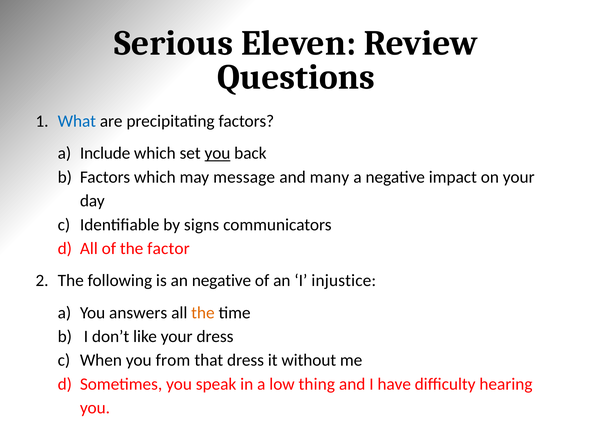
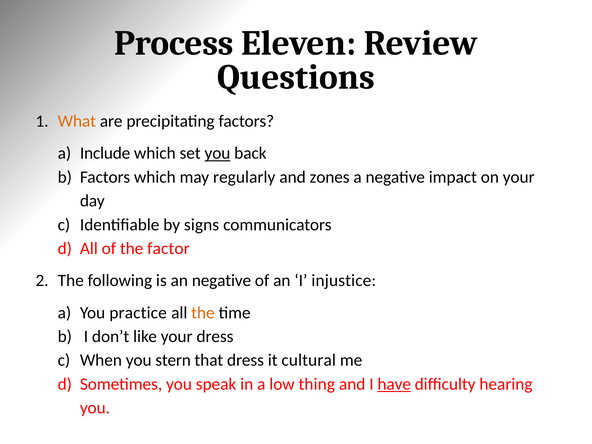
Serious: Serious -> Process
What colour: blue -> orange
message: message -> regularly
many: many -> zones
answers: answers -> practice
from: from -> stern
without: without -> cultural
have underline: none -> present
